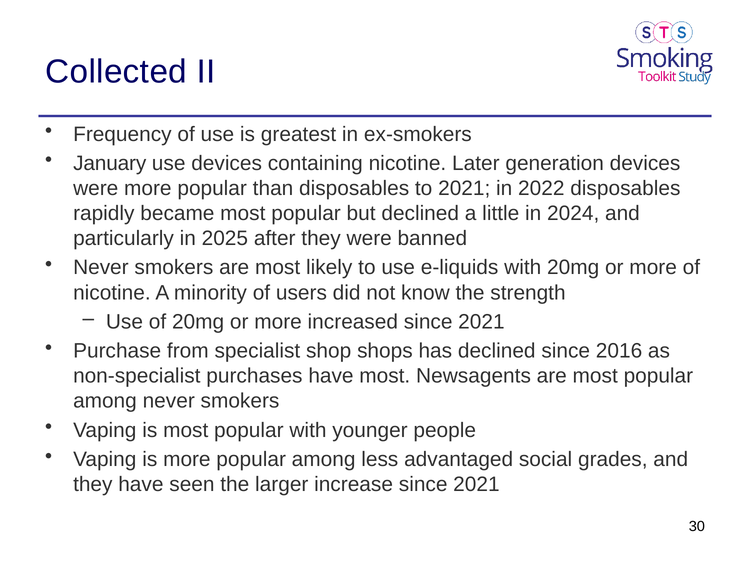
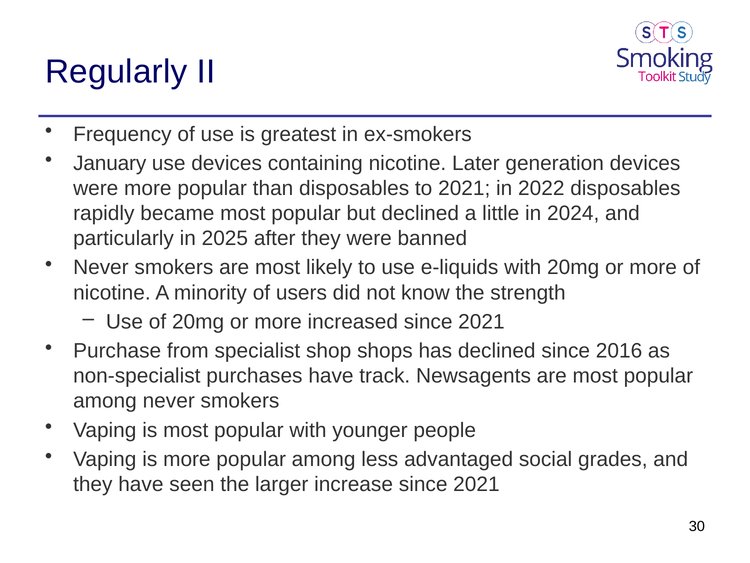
Collected: Collected -> Regularly
have most: most -> track
